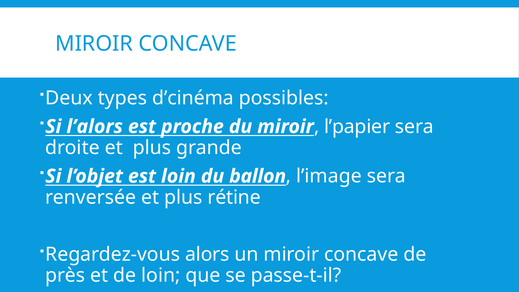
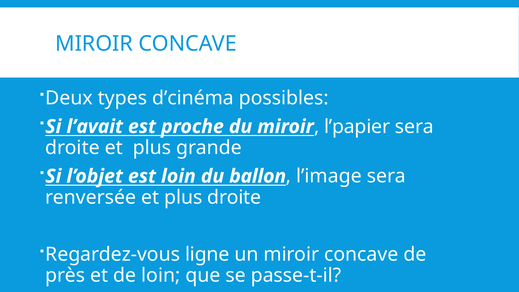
l’alors: l’alors -> l’avait
plus rétine: rétine -> droite
alors: alors -> ligne
